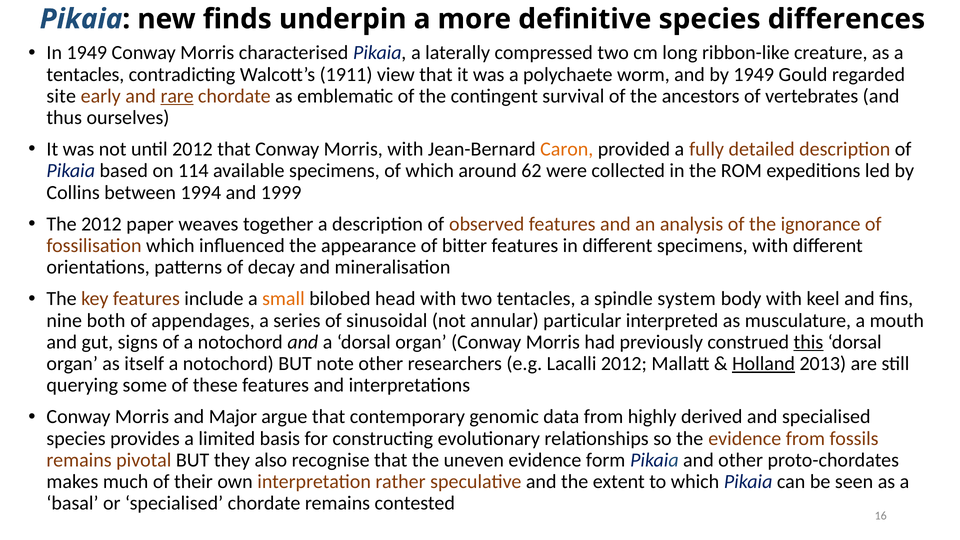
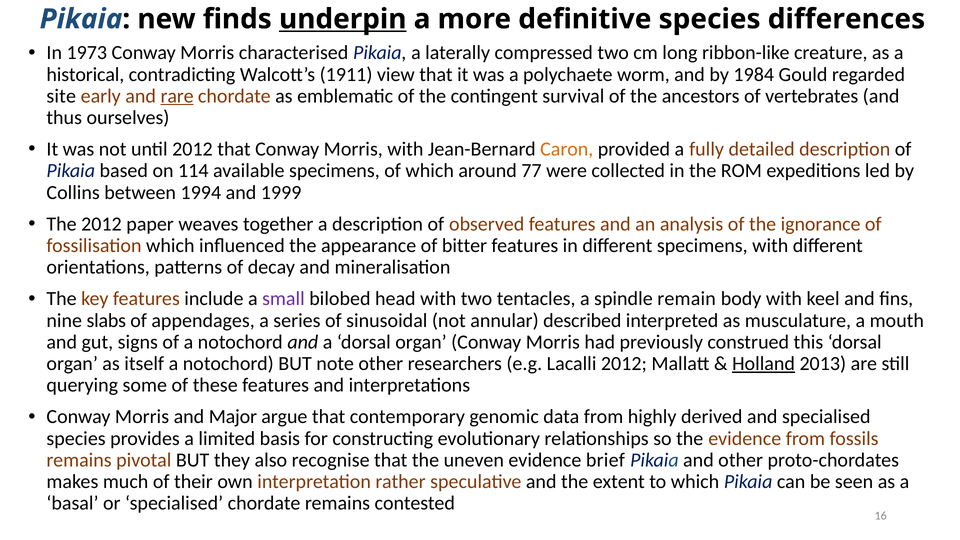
underpin underline: none -> present
In 1949: 1949 -> 1973
tentacles at (85, 74): tentacles -> historical
by 1949: 1949 -> 1984
62: 62 -> 77
small colour: orange -> purple
system: system -> remain
both: both -> slabs
particular: particular -> described
this underline: present -> none
form: form -> brief
